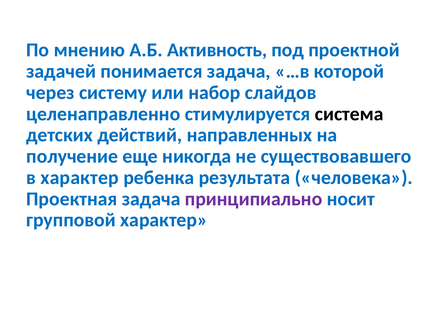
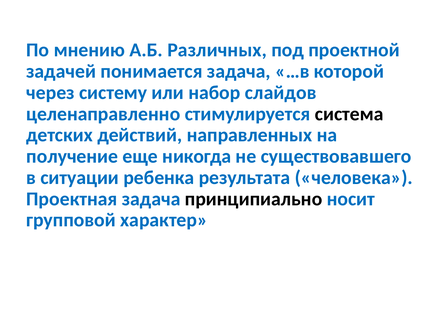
Активность: Активность -> Различных
в характер: характер -> ситуации
принципиально colour: purple -> black
